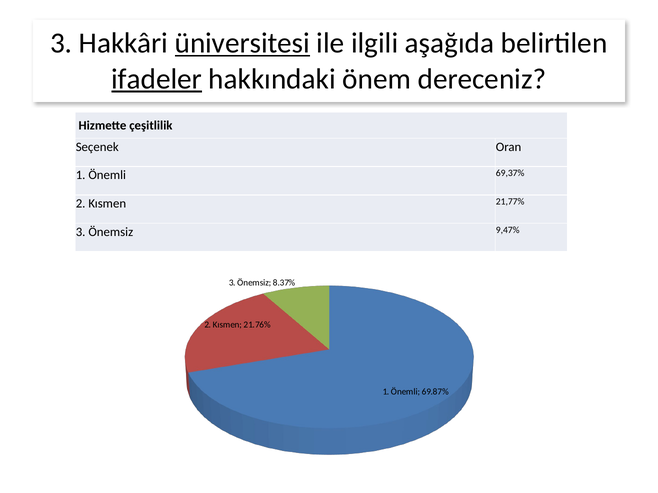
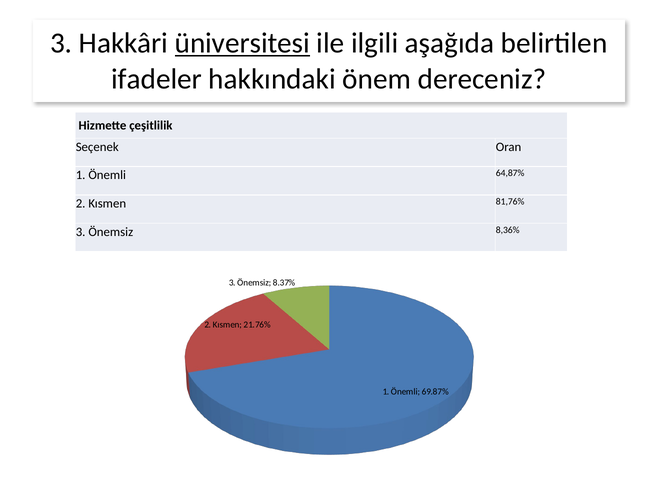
ifadeler underline: present -> none
69,37%: 69,37% -> 64,87%
21,77%: 21,77% -> 81,76%
9,47%: 9,47% -> 8,36%
